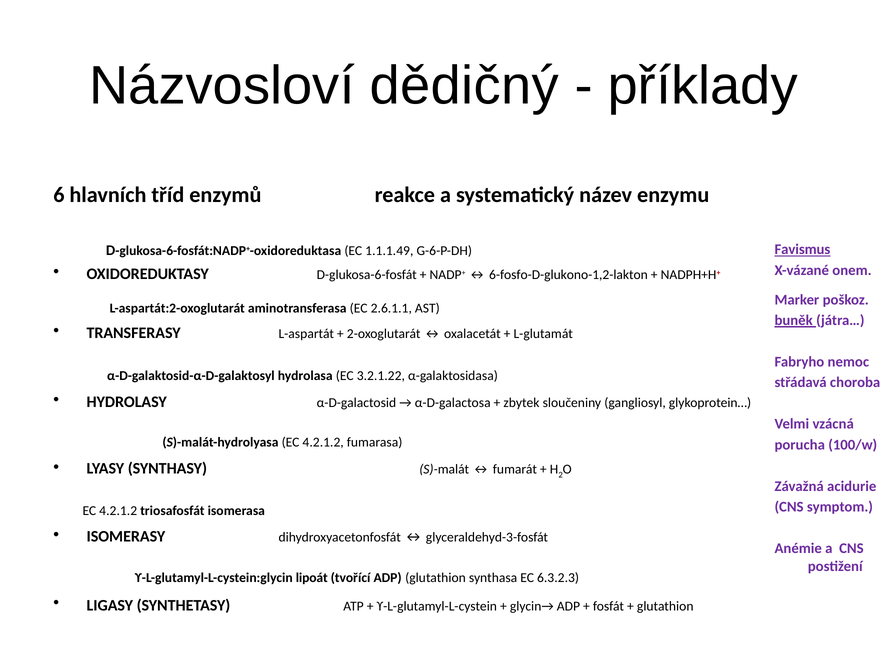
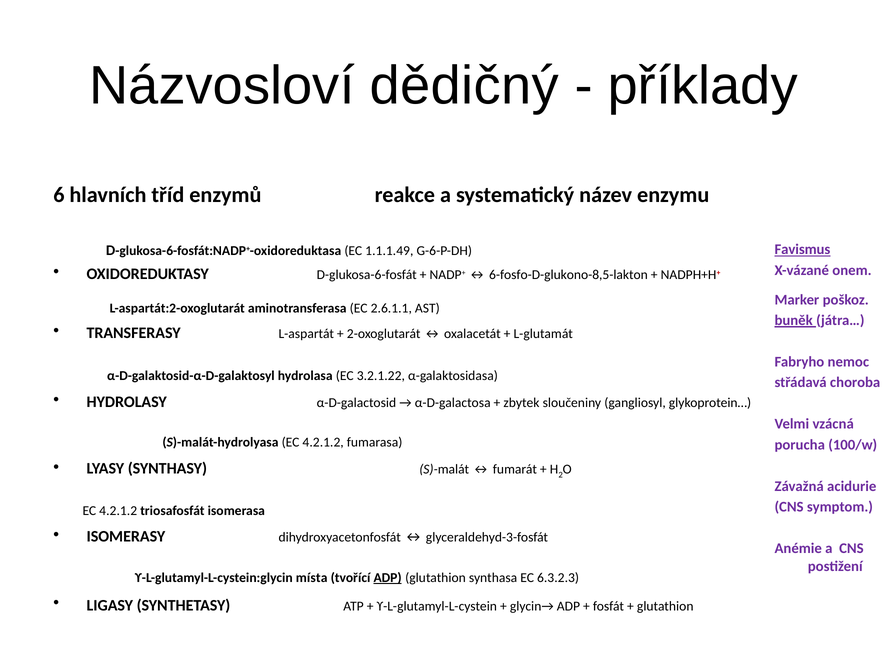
6-fosfo-D-glukono-1,2-lakton: 6-fosfo-D-glukono-1,2-lakton -> 6-fosfo-D-glukono-8,5-lakton
lipoát: lipoát -> místa
ADP at (388, 578) underline: none -> present
